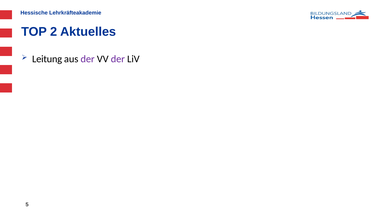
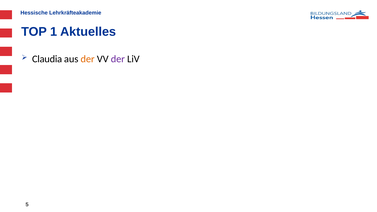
2: 2 -> 1
Leitung: Leitung -> Claudia
der at (88, 59) colour: purple -> orange
